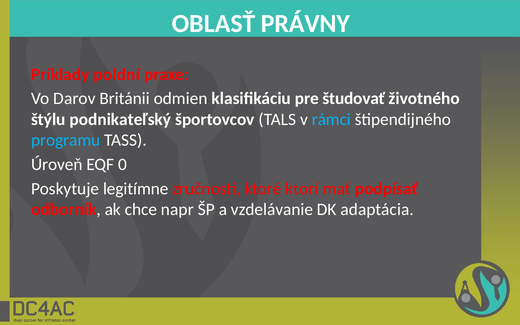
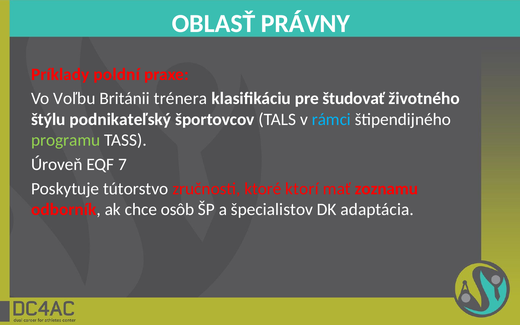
Darov: Darov -> Voľbu
odmien: odmien -> trénera
programu colour: light blue -> light green
0: 0 -> 7
legitímne: legitímne -> tútorstvo
podpísať: podpísať -> zoznamu
napr: napr -> osôb
vzdelávanie: vzdelávanie -> špecialistov
